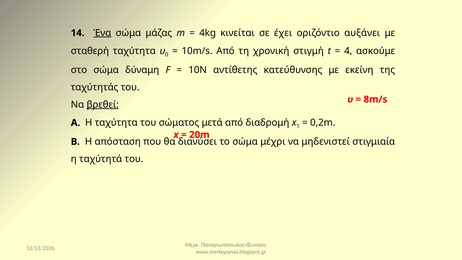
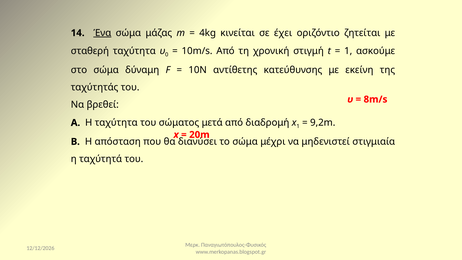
αυξάνει: αυξάνει -> ζητείται
4 at (348, 51): 4 -> 1
βρεθεί underline: present -> none
0,2m: 0,2m -> 9,2m
